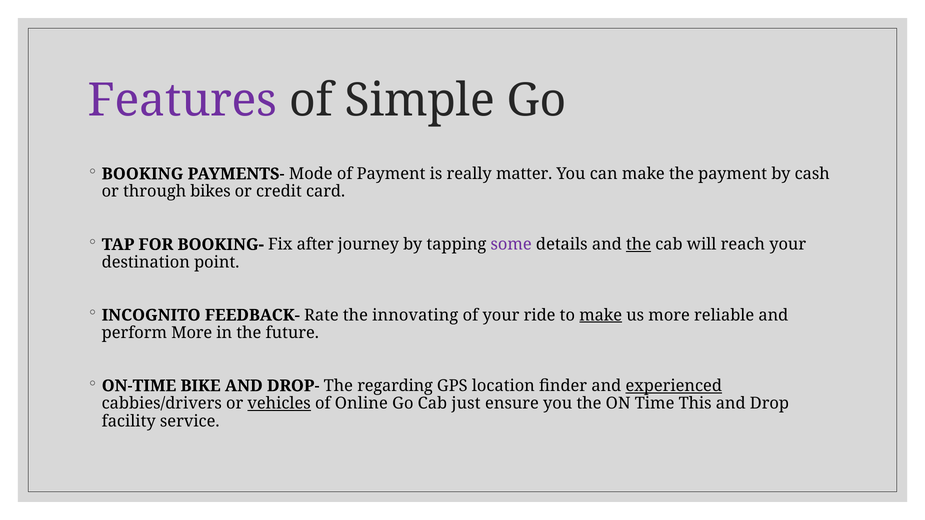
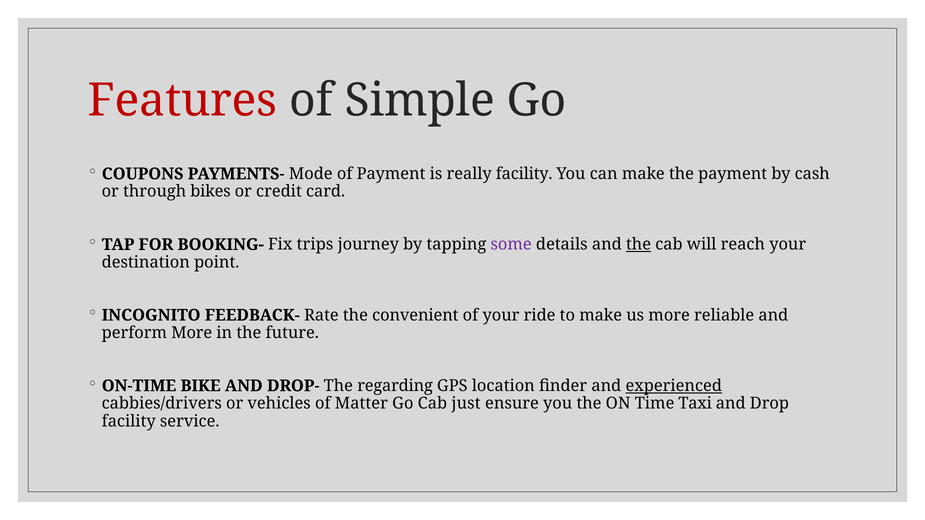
Features colour: purple -> red
BOOKING: BOOKING -> COUPONS
really matter: matter -> facility
after: after -> trips
innovating: innovating -> convenient
make at (601, 315) underline: present -> none
vehicles underline: present -> none
Online: Online -> Matter
This: This -> Taxi
